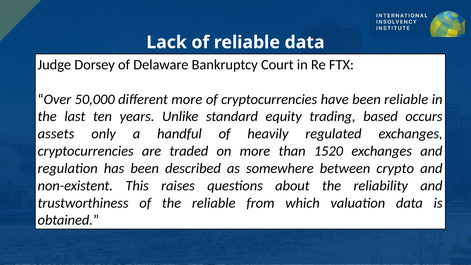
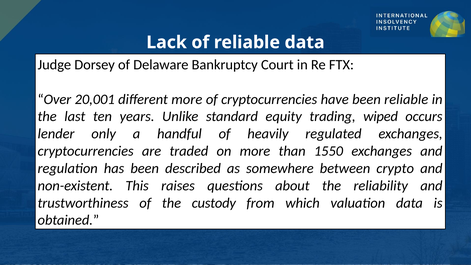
50,000: 50,000 -> 20,001
based: based -> wiped
assets: assets -> lender
1520: 1520 -> 1550
the reliable: reliable -> custody
